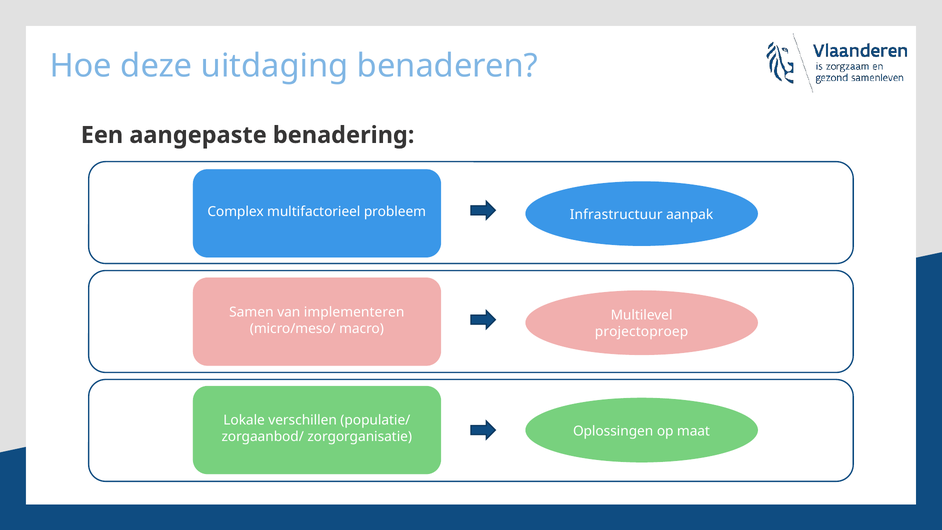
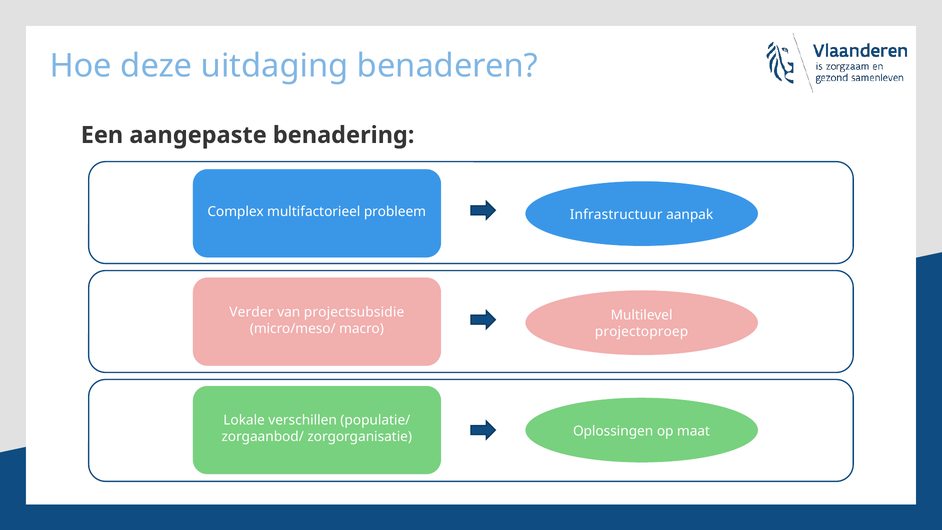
Samen: Samen -> Verder
implementeren: implementeren -> projectsubsidie
